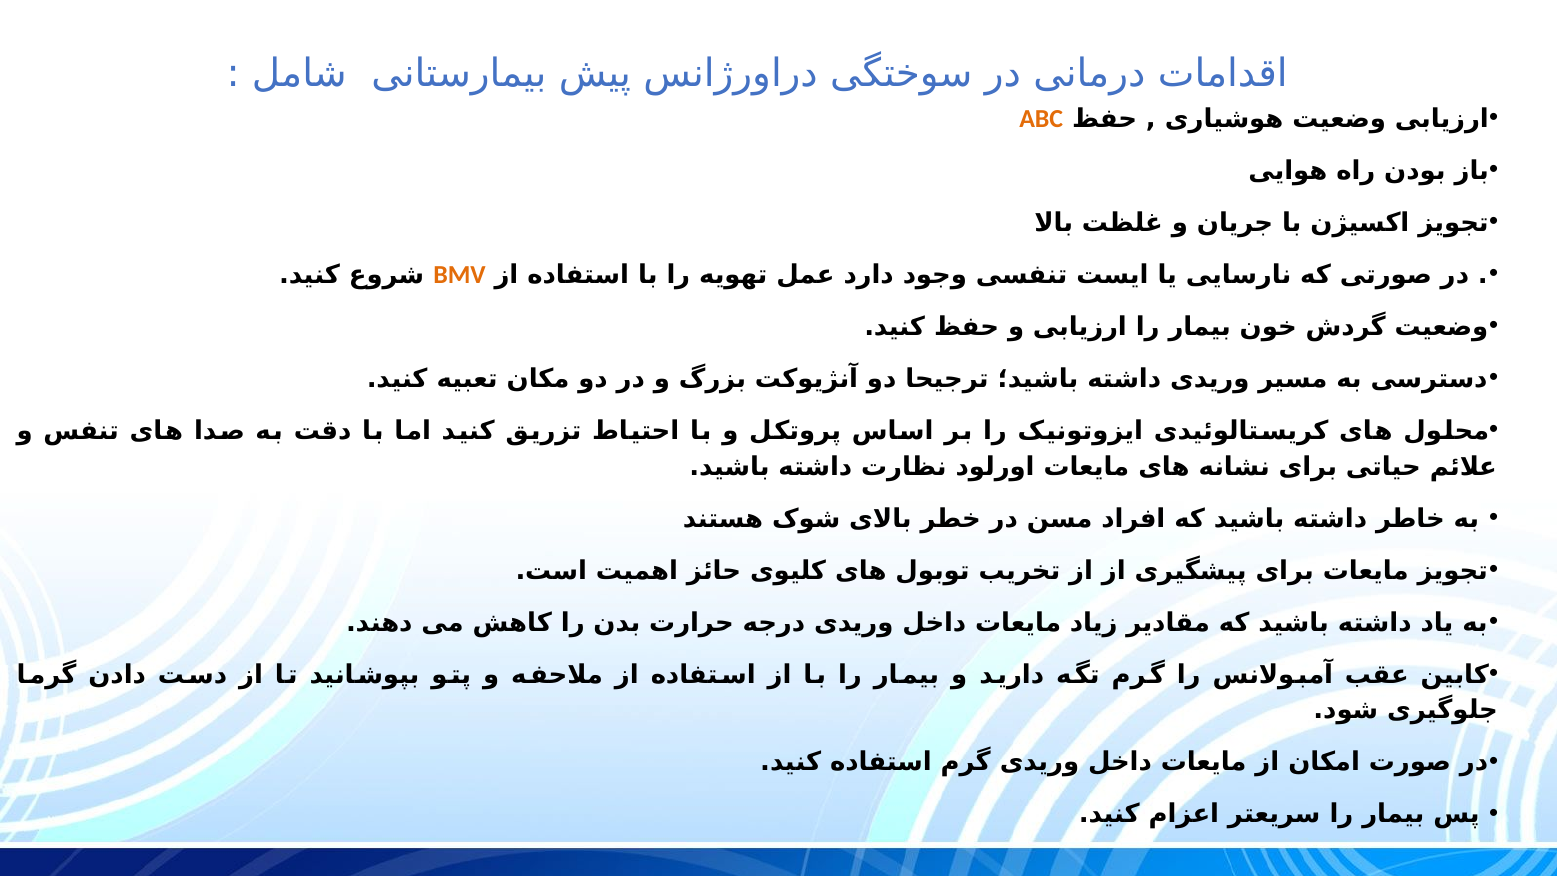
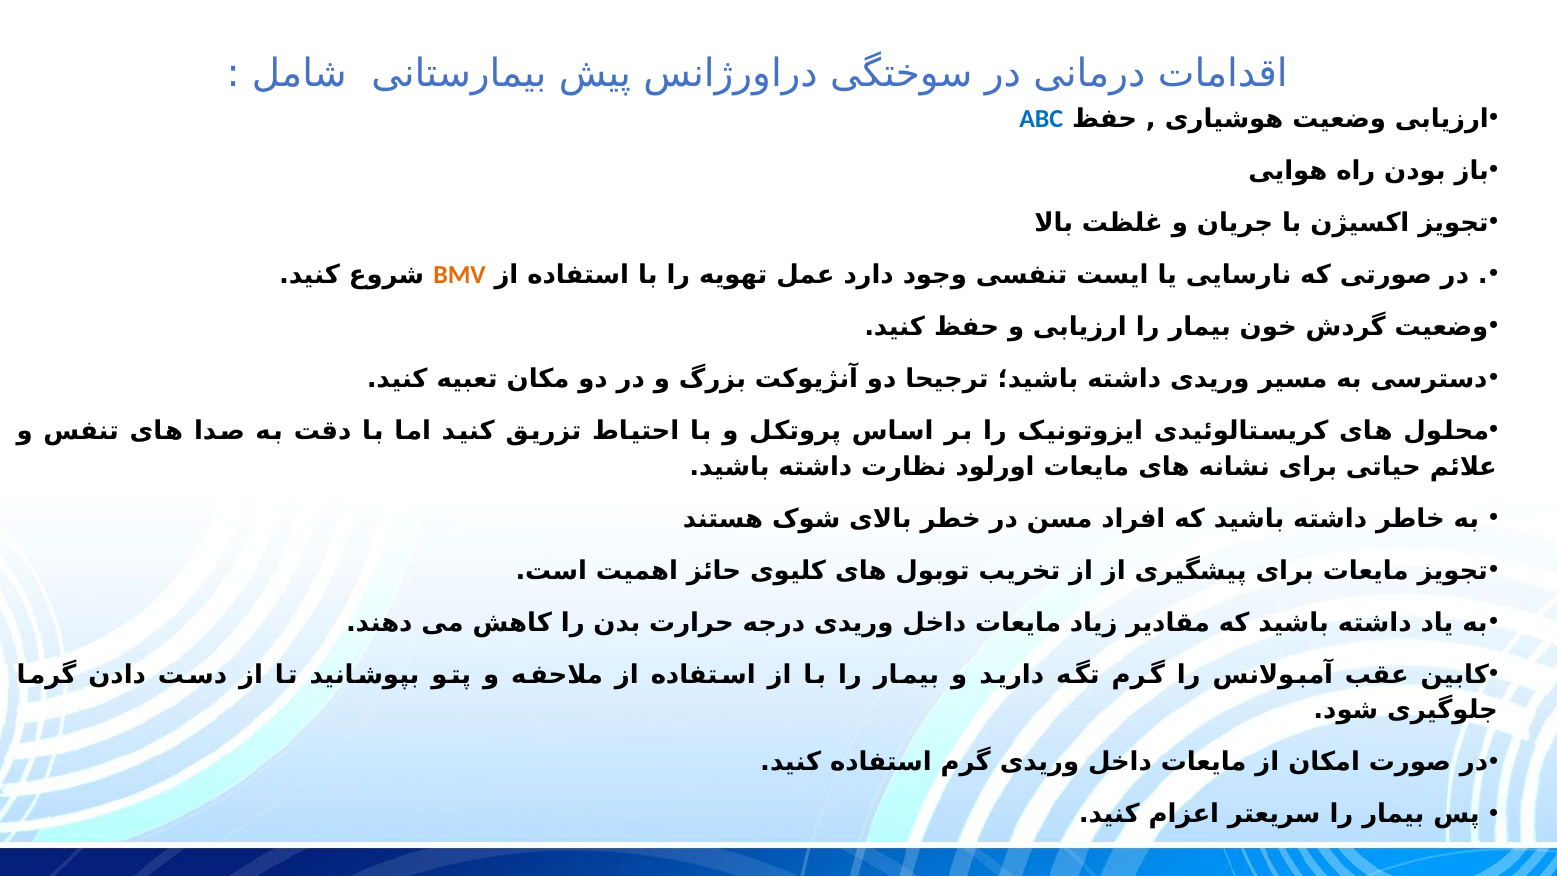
ABC colour: orange -> blue
